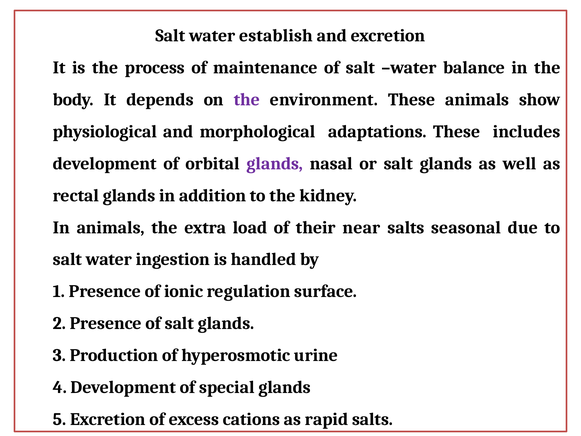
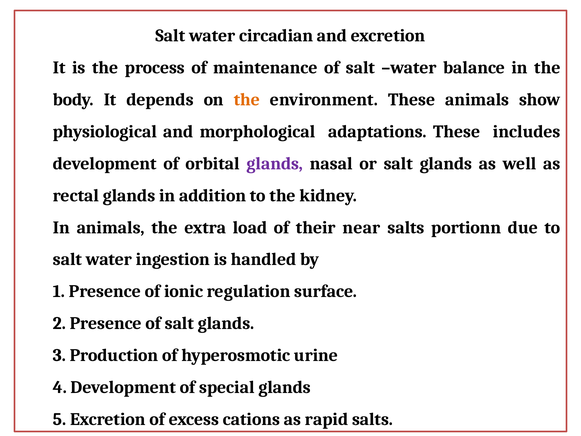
establish: establish -> circadian
the at (247, 100) colour: purple -> orange
seasonal: seasonal -> portionn
